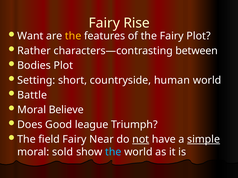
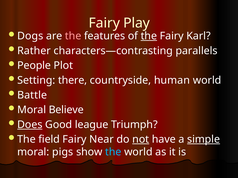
Rise: Rise -> Play
Want: Want -> Dogs
the at (73, 36) colour: yellow -> pink
the at (149, 36) underline: none -> present
Fairy Plot: Plot -> Karl
between: between -> parallels
Bodies: Bodies -> People
short: short -> there
Does underline: none -> present
sold: sold -> pigs
